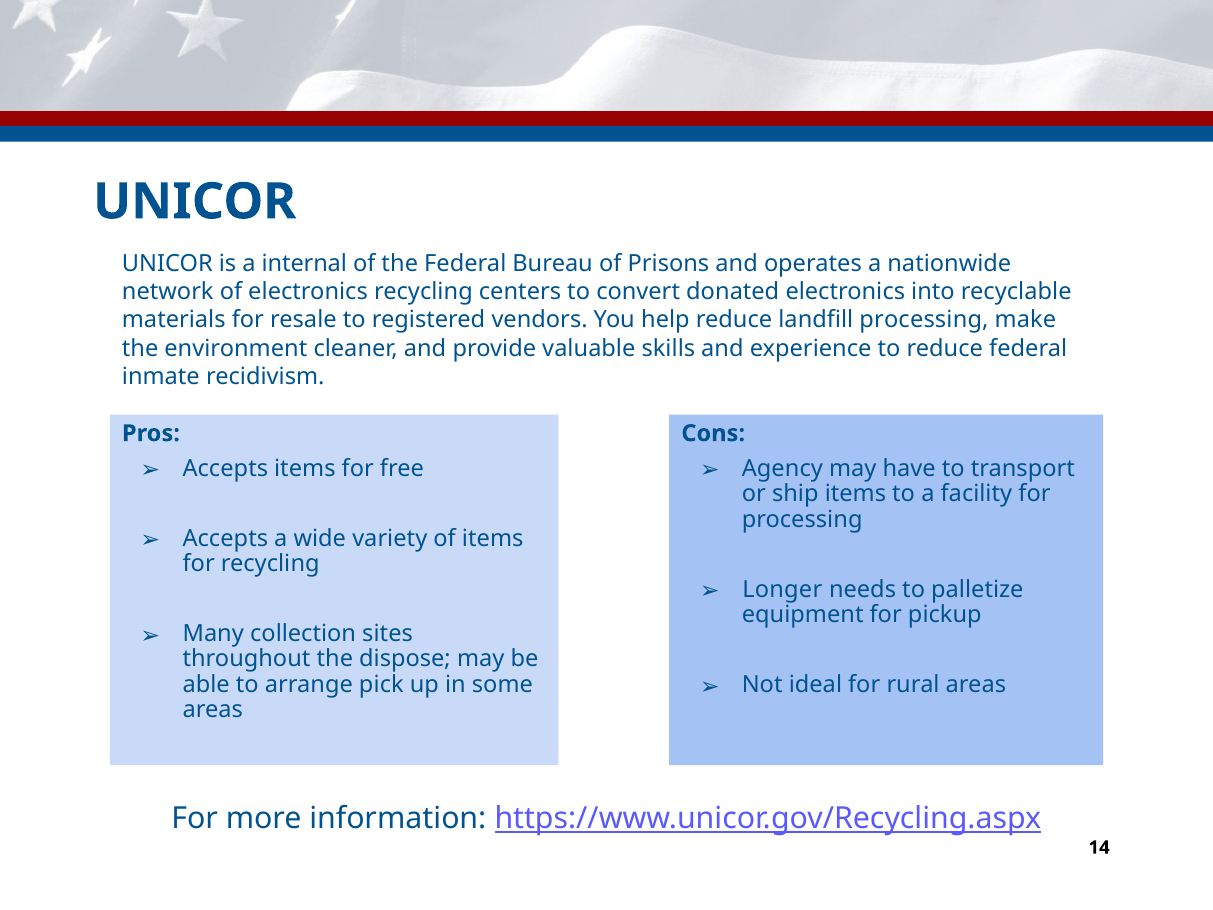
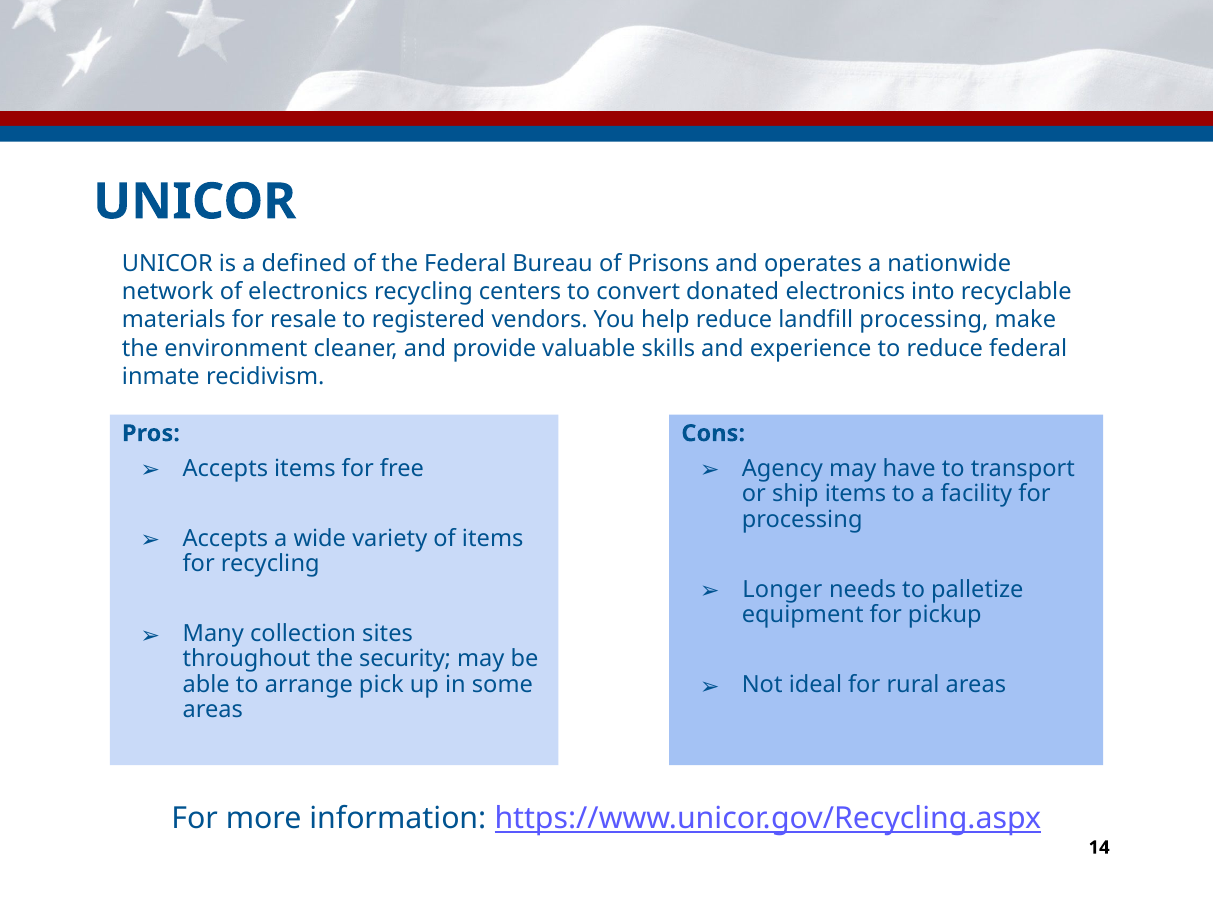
internal: internal -> defined
dispose: dispose -> security
